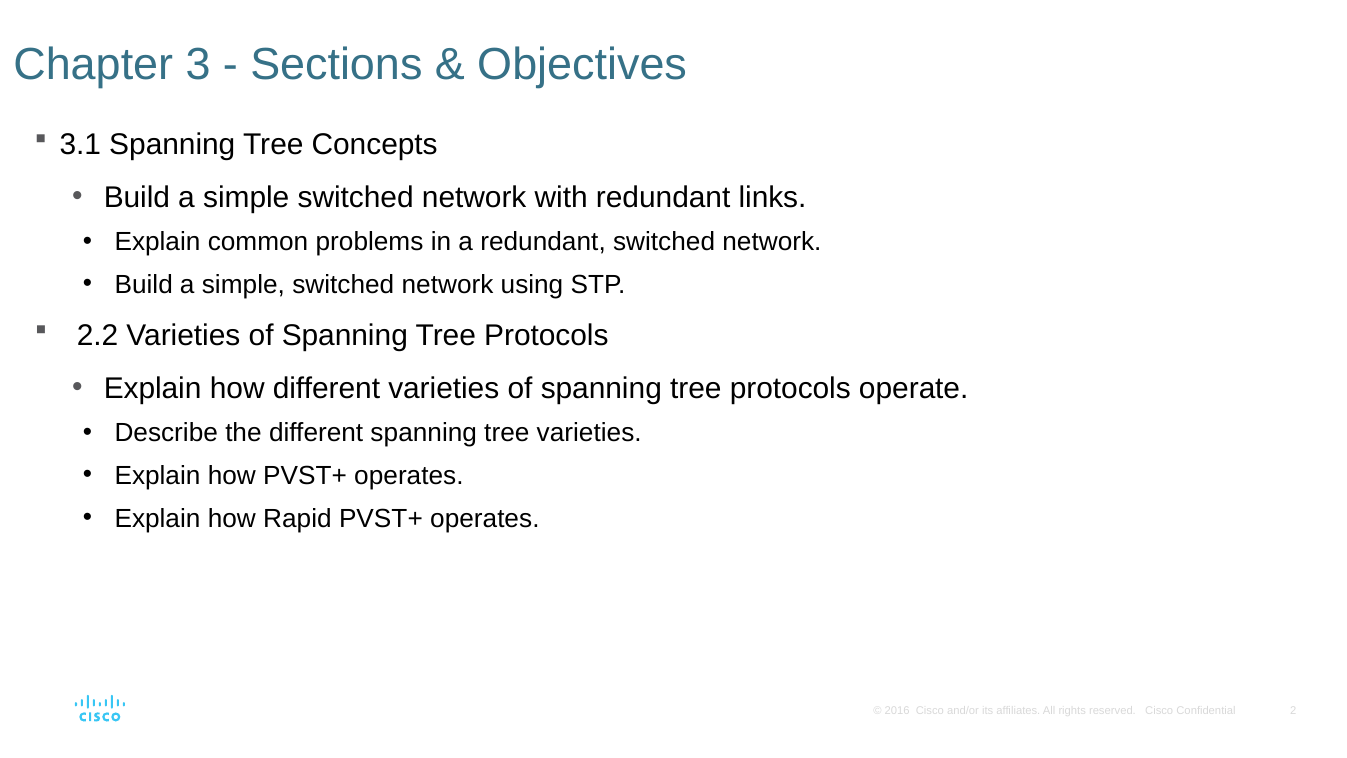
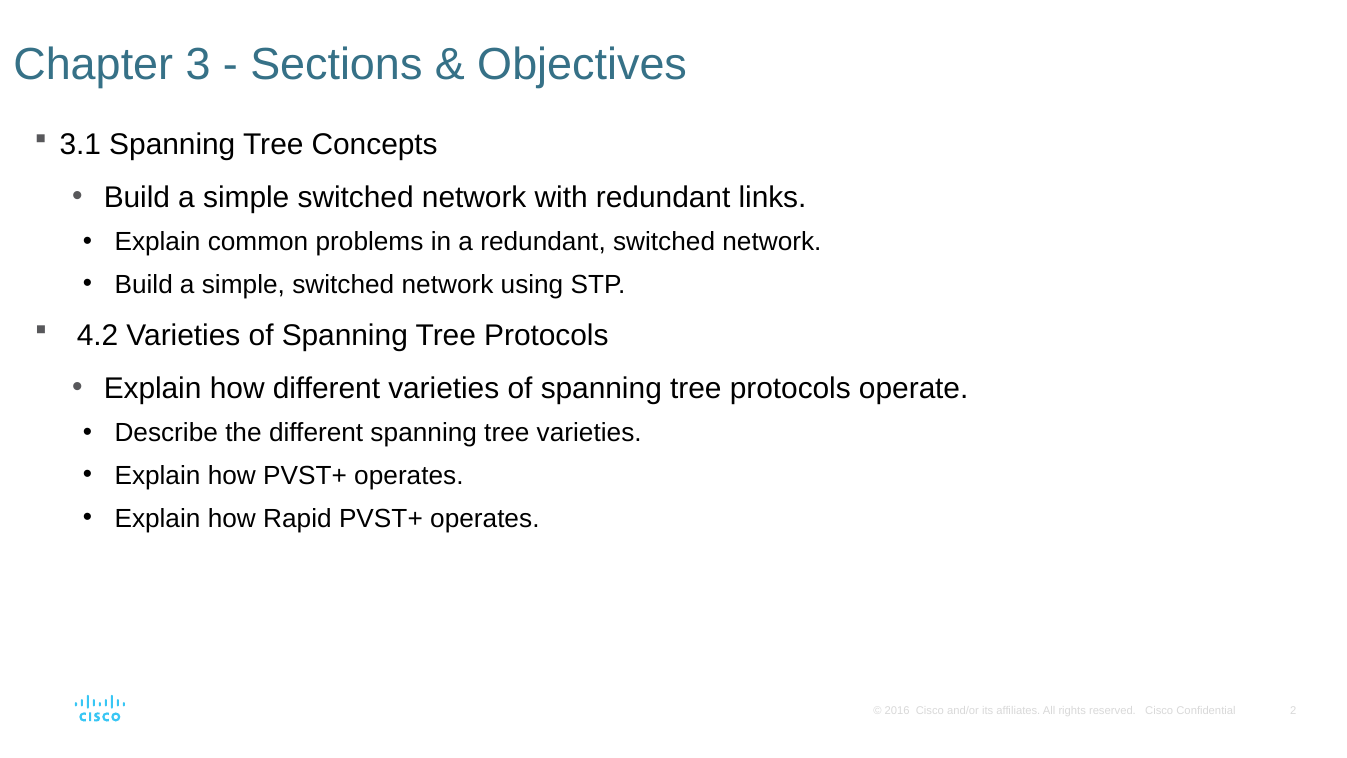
2.2: 2.2 -> 4.2
